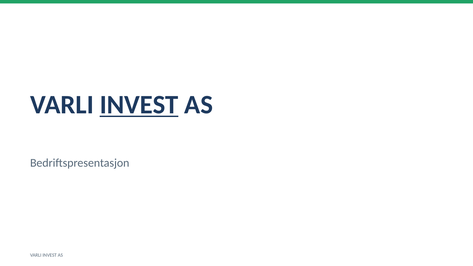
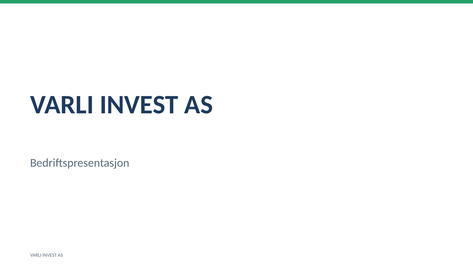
INVEST at (139, 105) underline: present -> none
